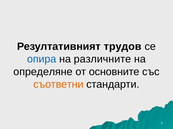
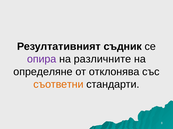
трудов: трудов -> съдник
опира colour: blue -> purple
основните: основните -> отклонява
